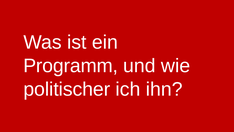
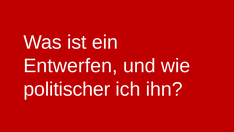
Programm: Programm -> Entwerfen
